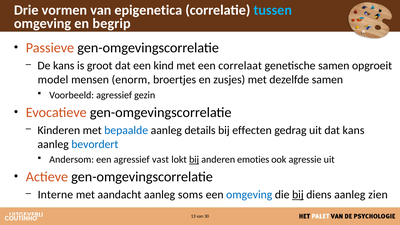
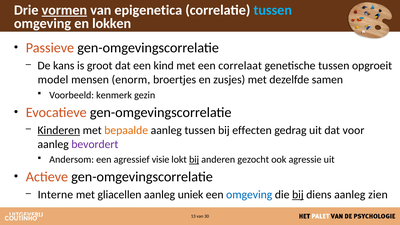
vormen underline: none -> present
begrip: begrip -> lokken
genetische samen: samen -> tussen
Voorbeeld agressief: agressief -> kenmerk
Kinderen underline: none -> present
bepaalde colour: blue -> orange
aanleg details: details -> tussen
dat kans: kans -> voor
bevordert colour: blue -> purple
vast: vast -> visie
emoties: emoties -> gezocht
aandacht: aandacht -> gliacellen
soms: soms -> uniek
